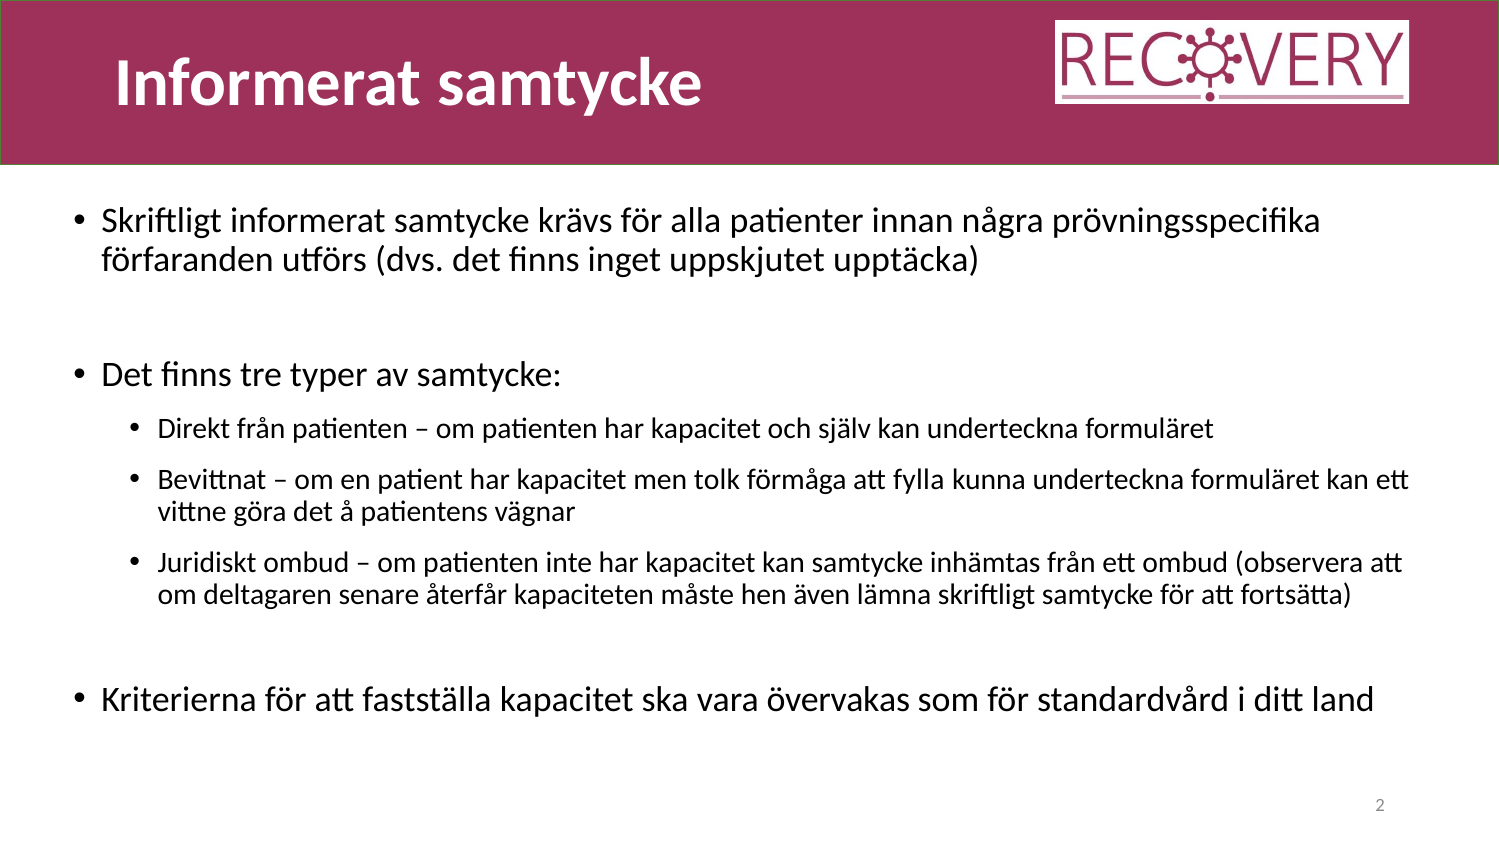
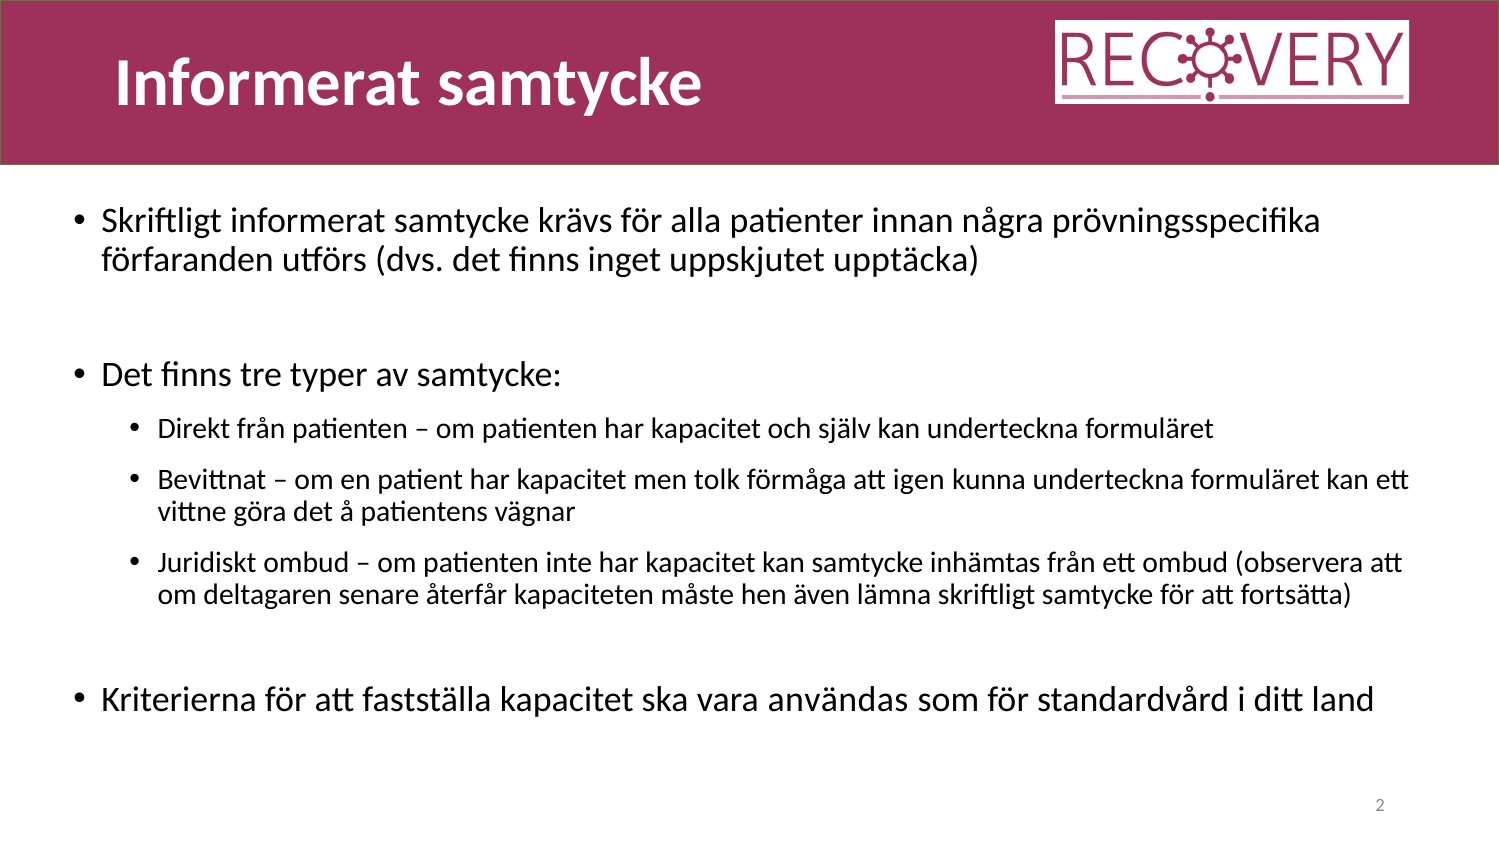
fylla: fylla -> igen
övervakas: övervakas -> användas
